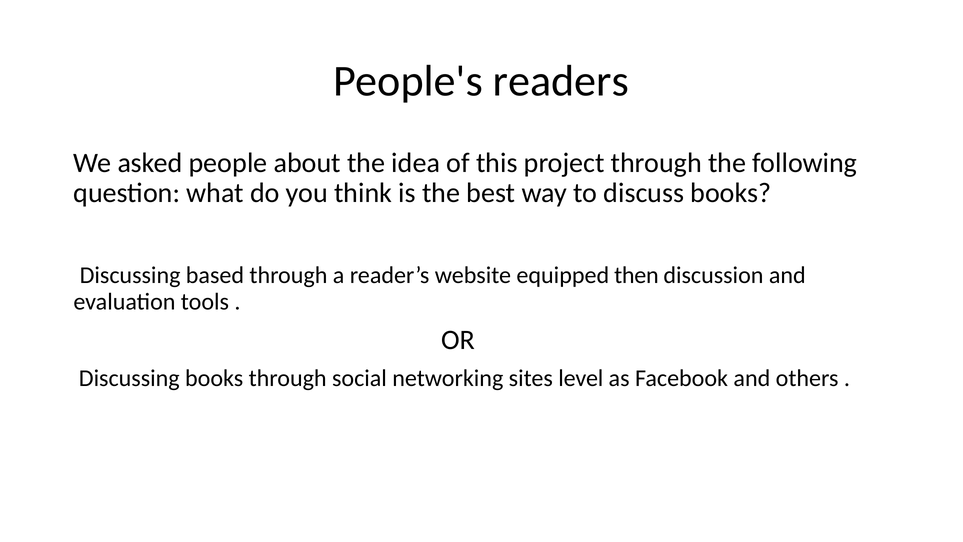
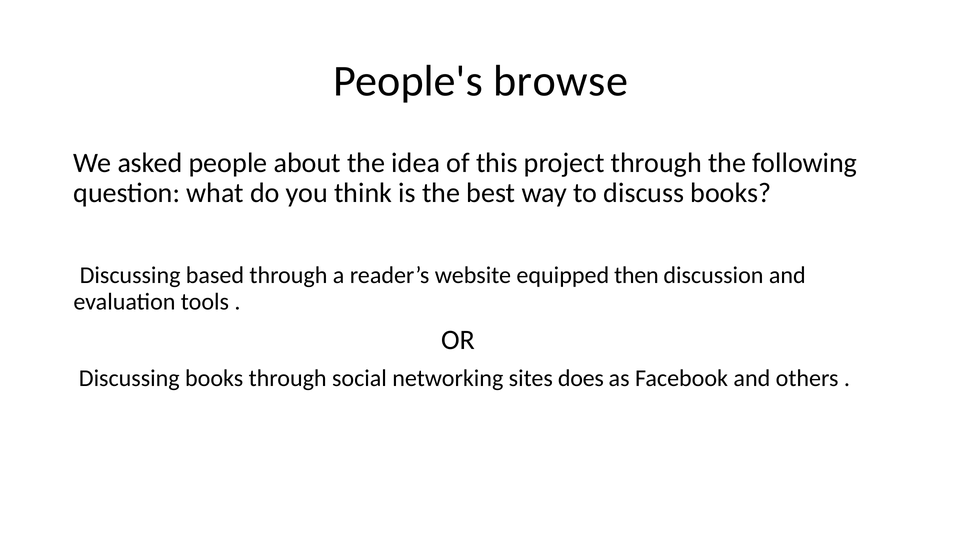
readers: readers -> browse
level: level -> does
